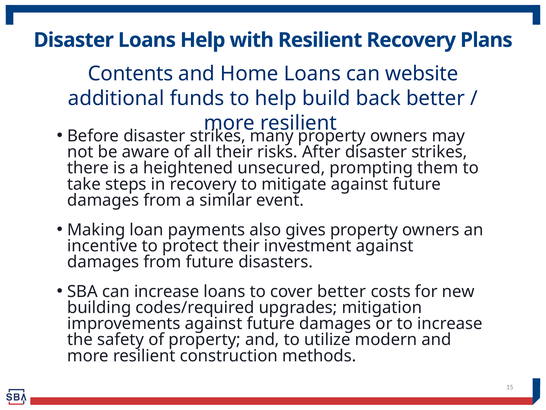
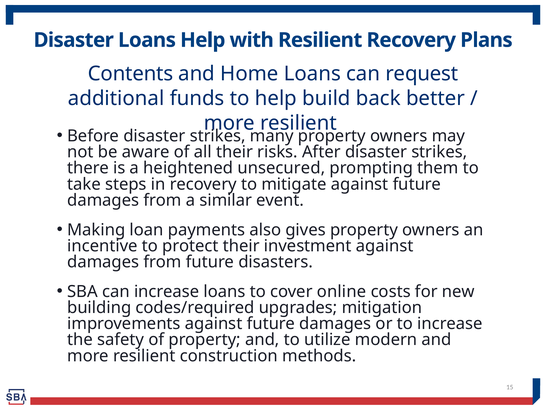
website: website -> request
cover better: better -> online
